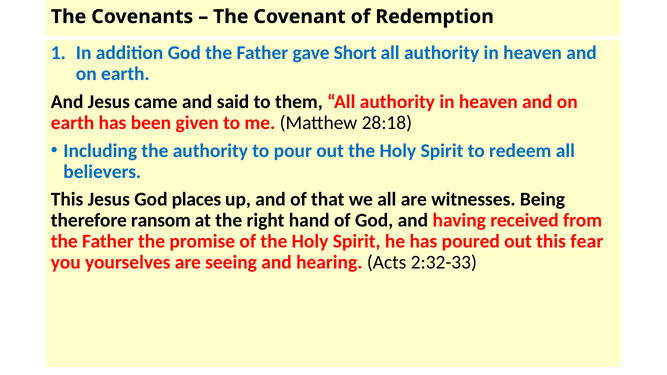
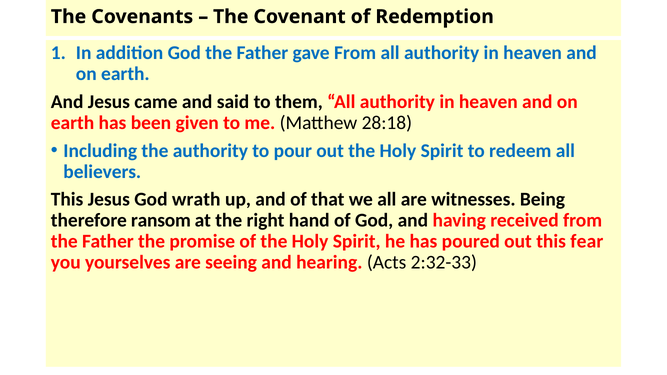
gave Short: Short -> From
places: places -> wrath
